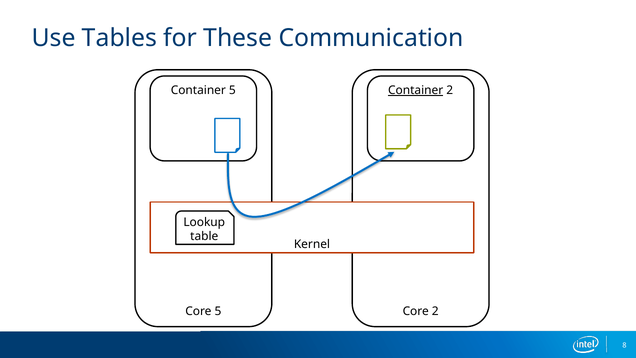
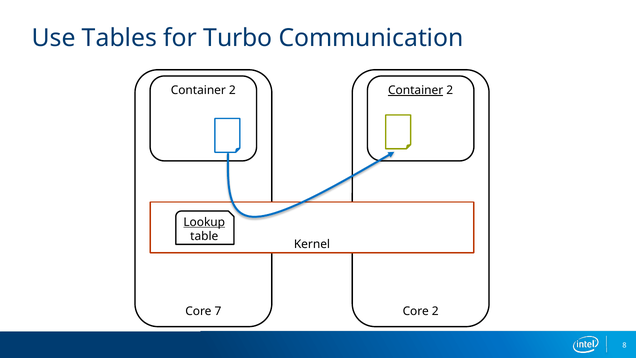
These: These -> Turbo
5 at (232, 90): 5 -> 2
Lookup underline: none -> present
Core 5: 5 -> 7
